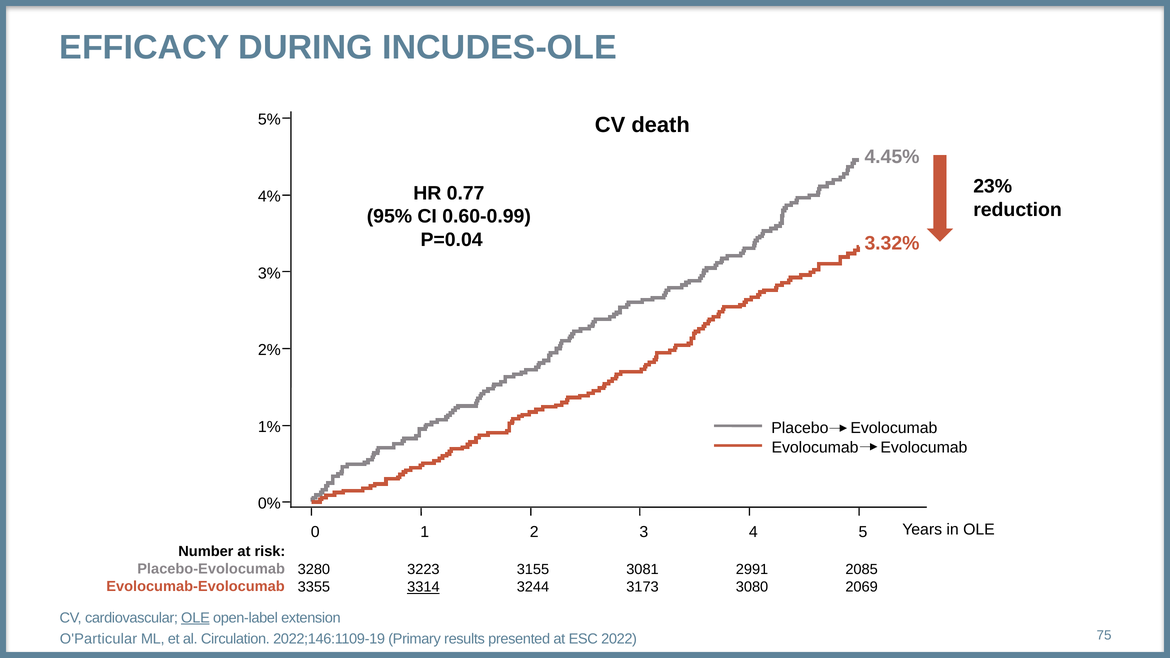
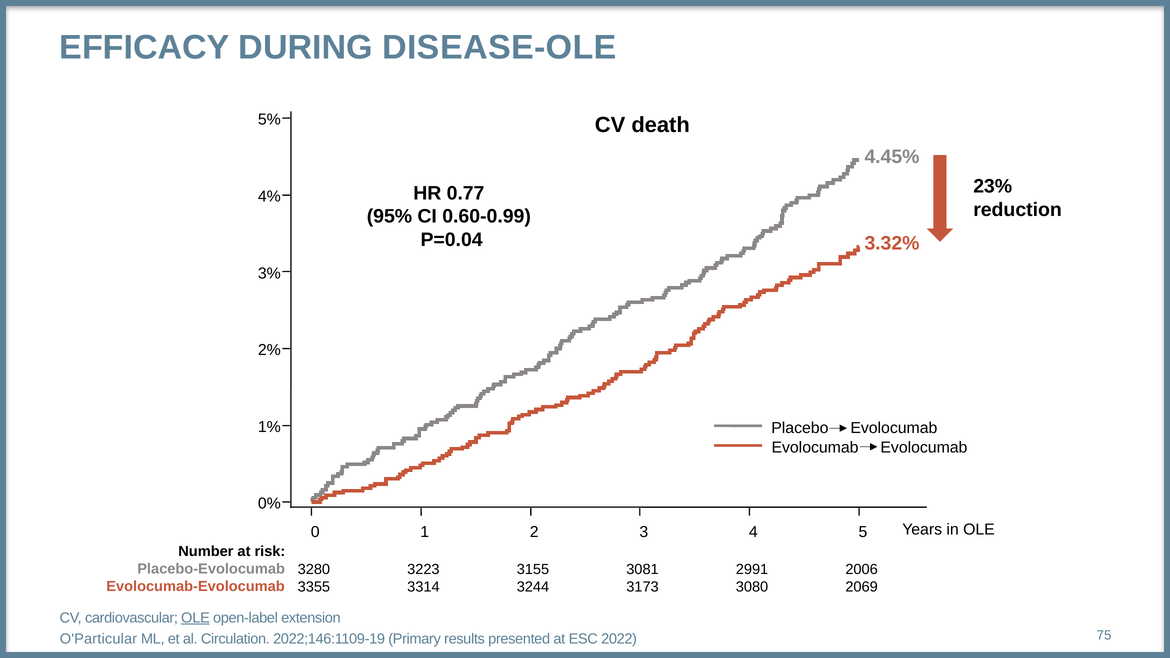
INCUDES-OLE: INCUDES-OLE -> DISEASE-OLE
2085: 2085 -> 2006
3314 underline: present -> none
